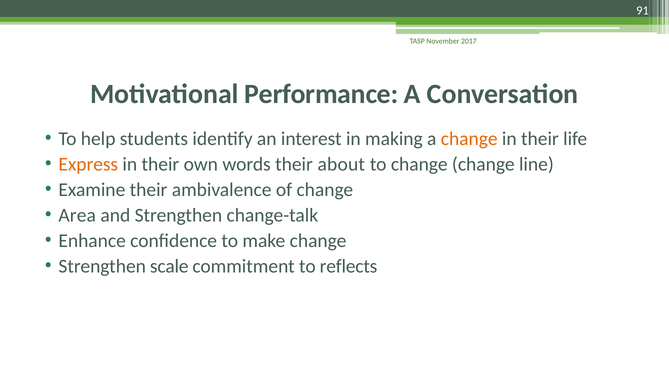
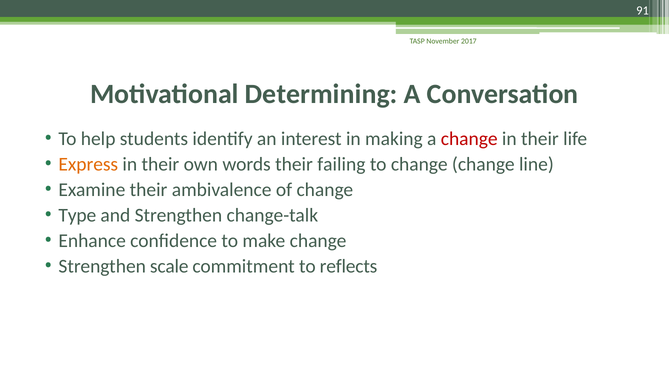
Performance: Performance -> Determining
change at (469, 139) colour: orange -> red
about: about -> failing
Area: Area -> Type
